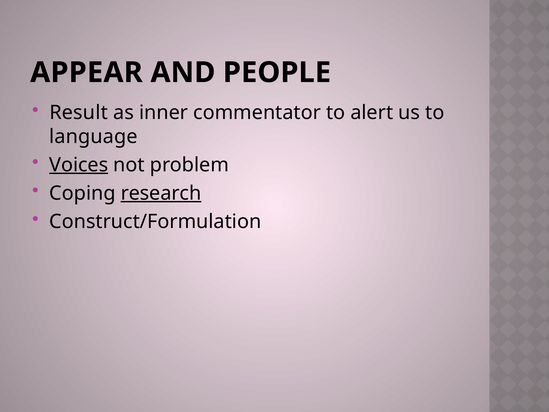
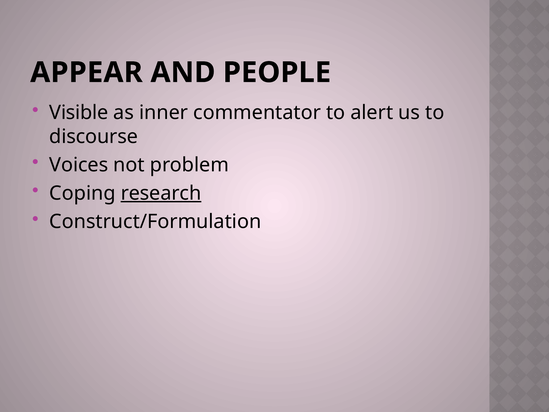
Result: Result -> Visible
language: language -> discourse
Voices underline: present -> none
